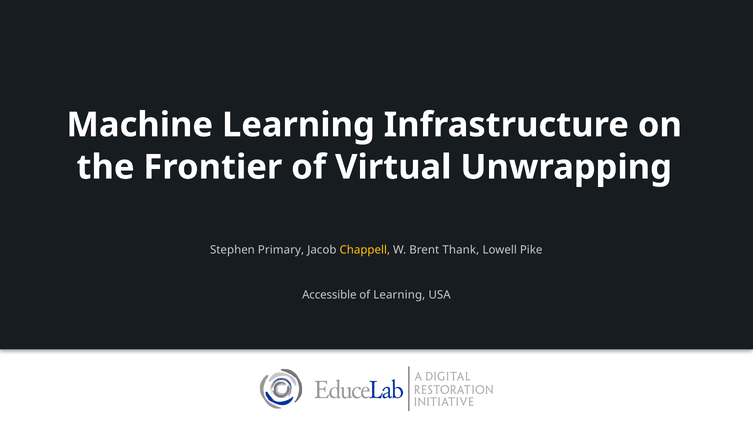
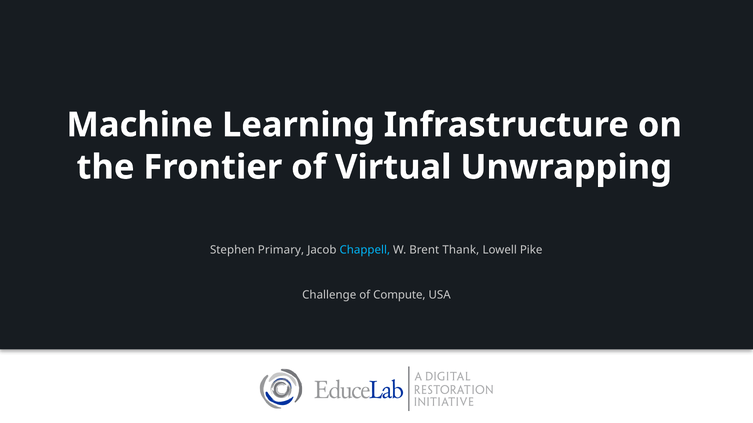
Chappell colour: yellow -> light blue
Accessible: Accessible -> Challenge
of Learning: Learning -> Compute
